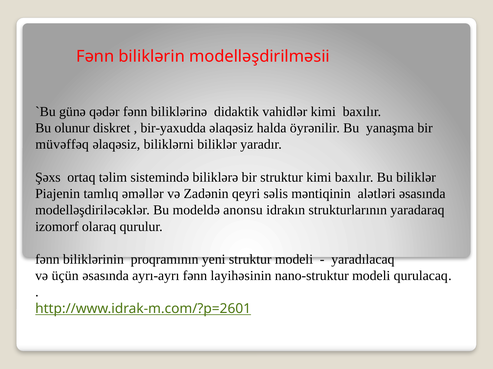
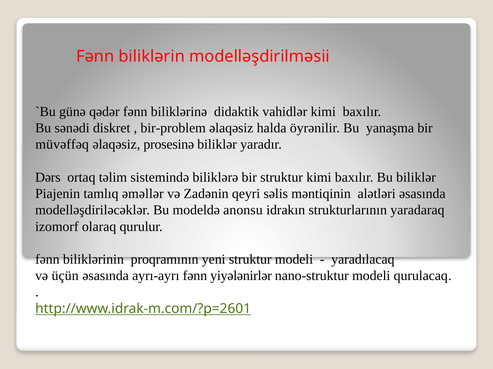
olunur: olunur -> sənədi
bir-yaxudda: bir-yaxudda -> bir-problem
biliklərni: biliklərni -> prosesinə
Şəxs: Şəxs -> Dərs
layihəsinin: layihəsinin -> yiyələnirlər
